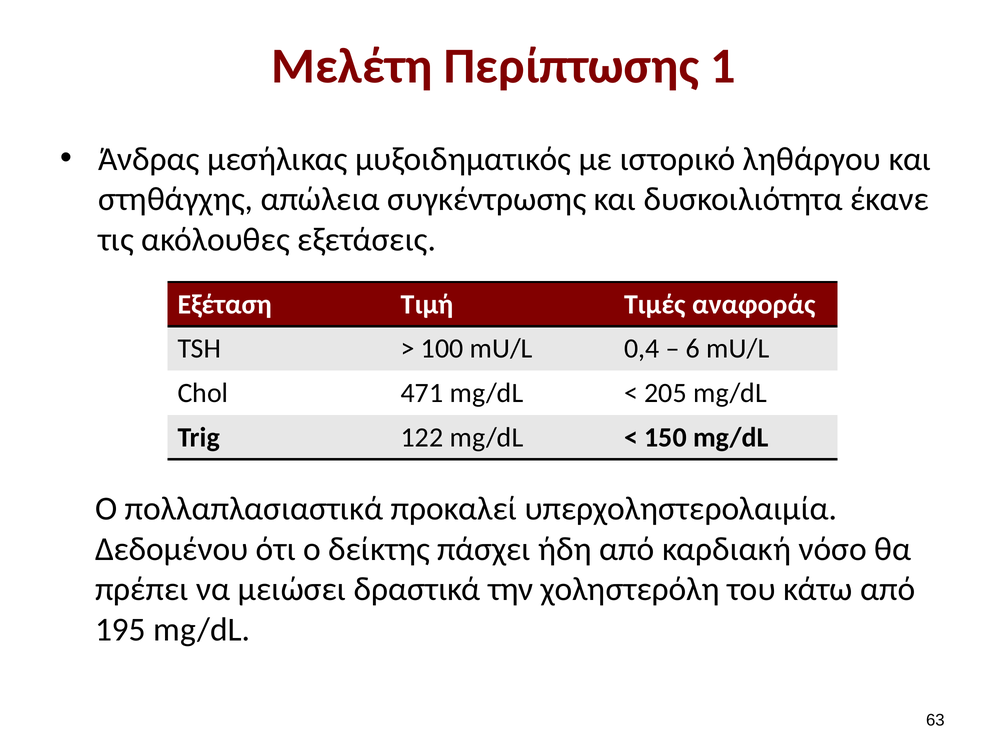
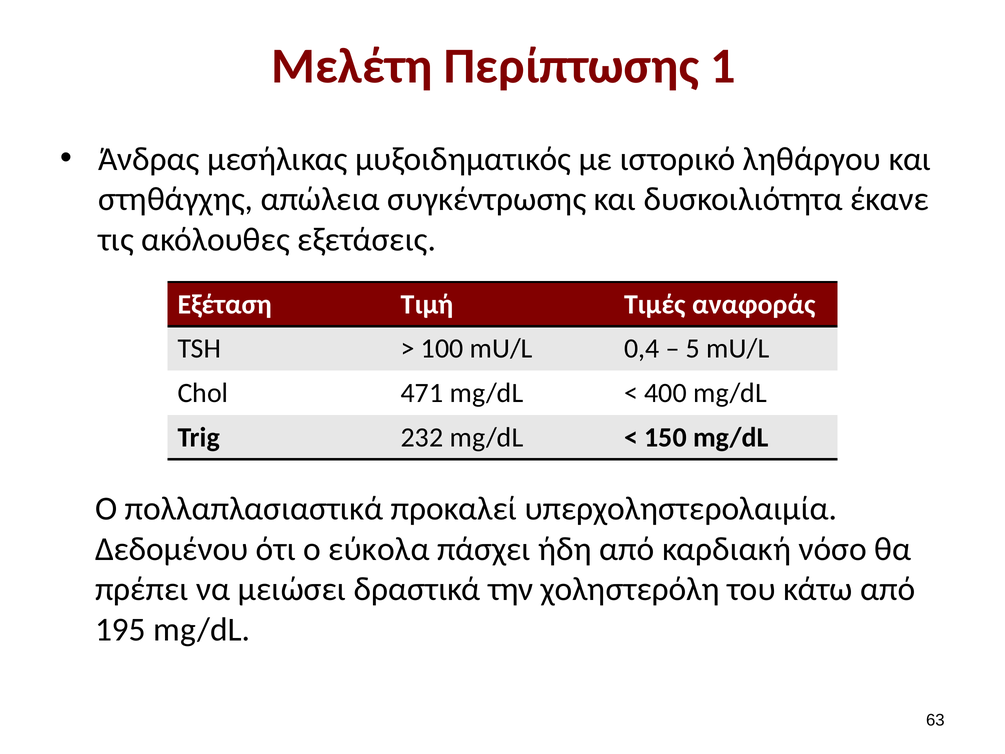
6: 6 -> 5
205: 205 -> 400
122: 122 -> 232
δείκτης: δείκτης -> εύκολα
